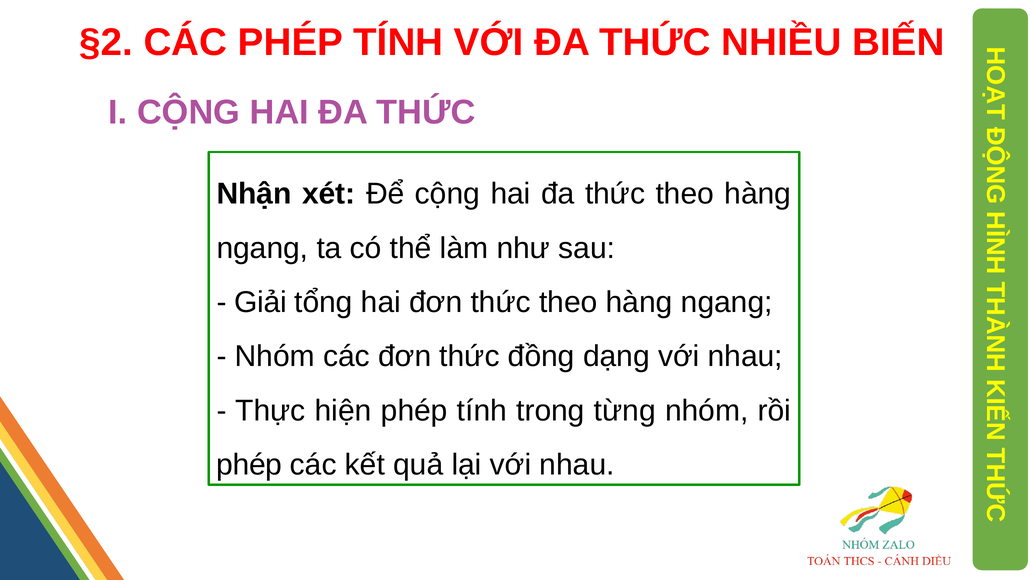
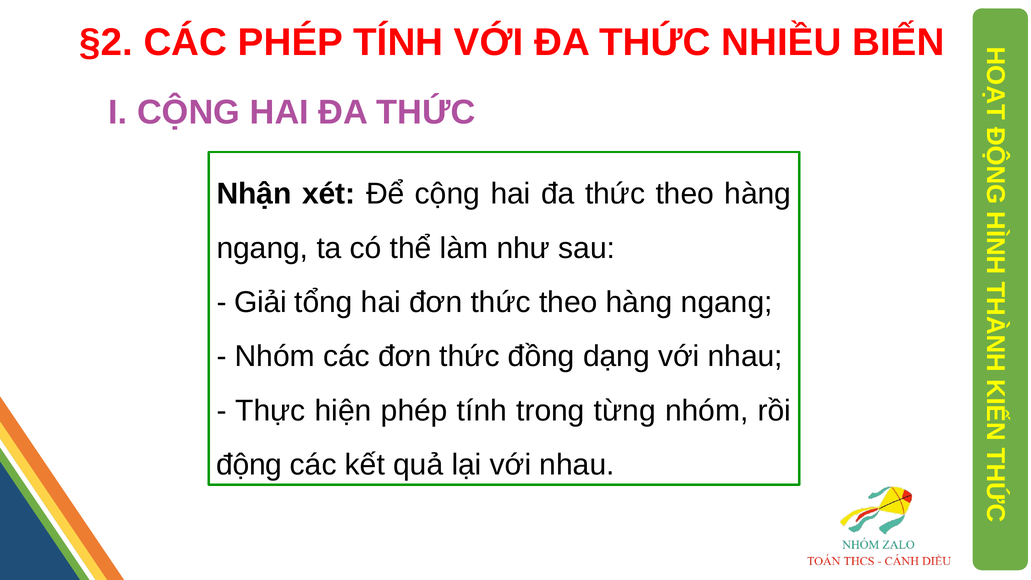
phép at (249, 465): phép -> động
